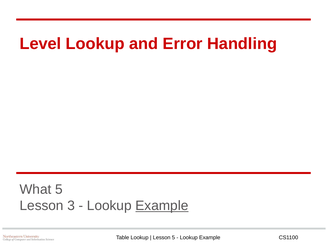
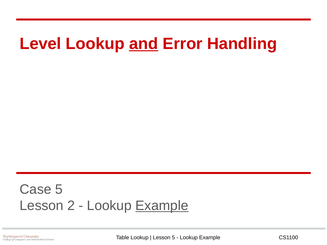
and underline: none -> present
What: What -> Case
3: 3 -> 2
